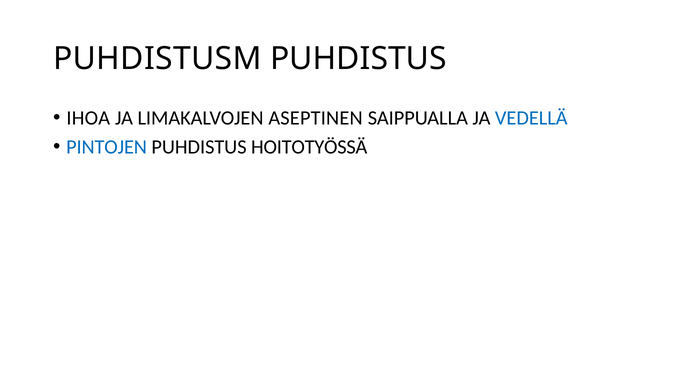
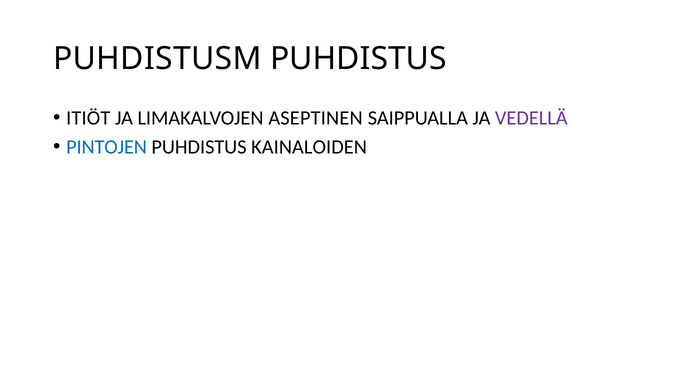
IHOA: IHOA -> ITIÖT
VEDELLÄ colour: blue -> purple
HOITOTYÖSSÄ: HOITOTYÖSSÄ -> KAINALOIDEN
